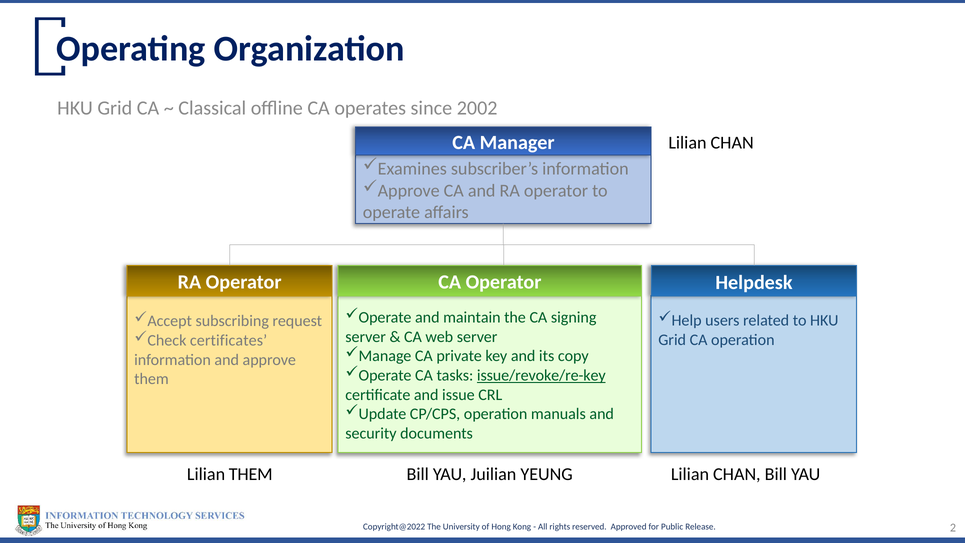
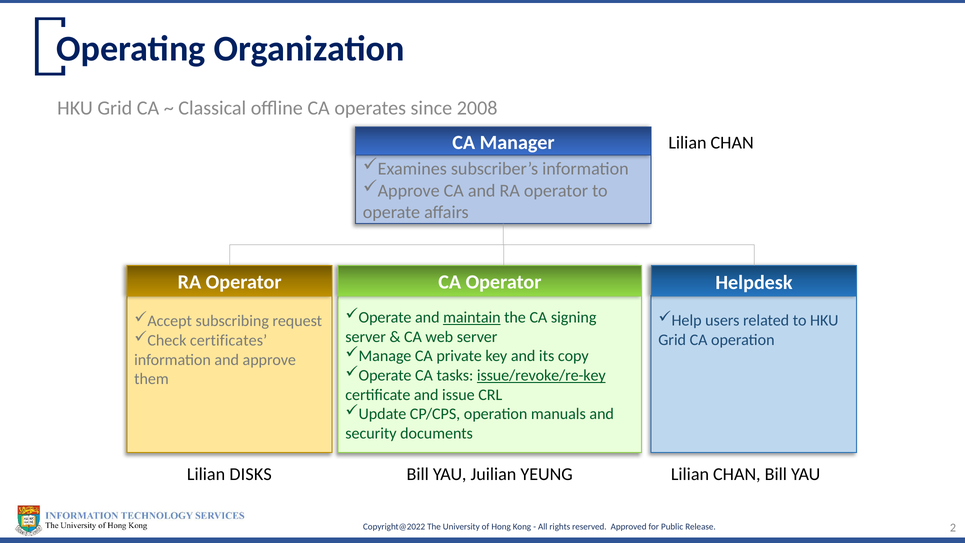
2002: 2002 -> 2008
maintain underline: none -> present
Lilian THEM: THEM -> DISKS
